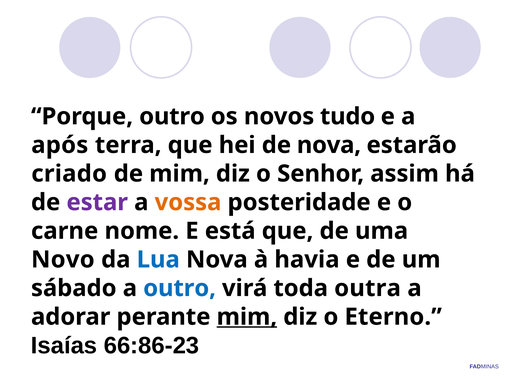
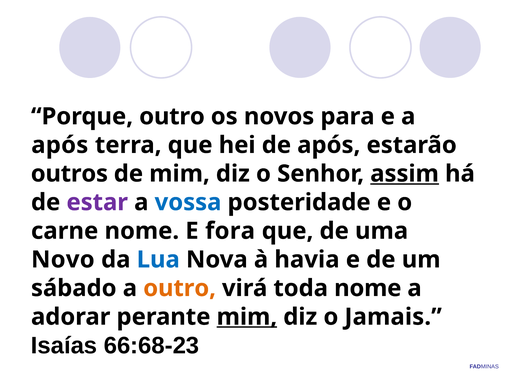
tudo: tudo -> para
de nova: nova -> após
criado: criado -> outros
assim underline: none -> present
vossa colour: orange -> blue
está: está -> fora
outro at (180, 289) colour: blue -> orange
toda outra: outra -> nome
Eterno: Eterno -> Jamais
66:86-23: 66:86-23 -> 66:68-23
